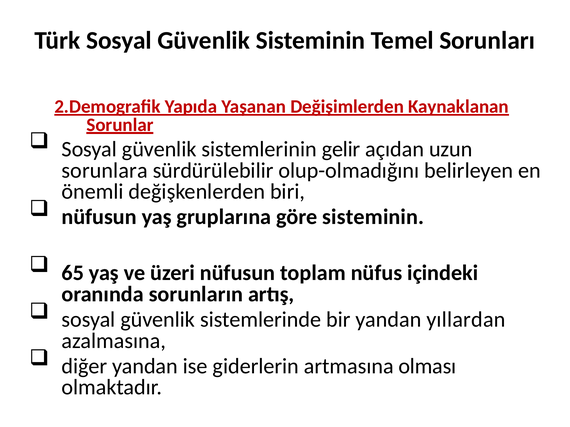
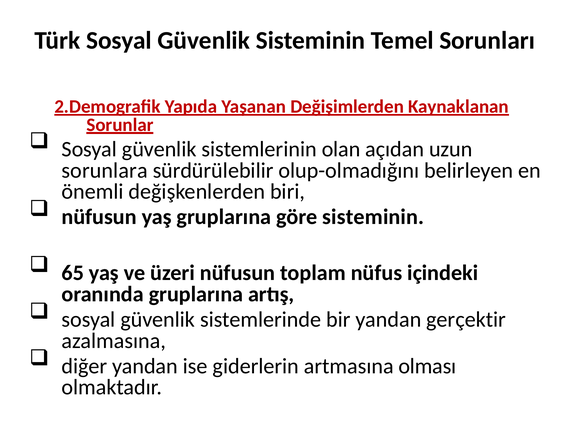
gelir: gelir -> olan
oranında sorunların: sorunların -> gruplarına
yıllardan: yıllardan -> gerçektir
